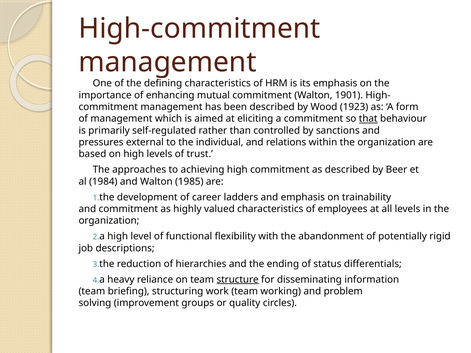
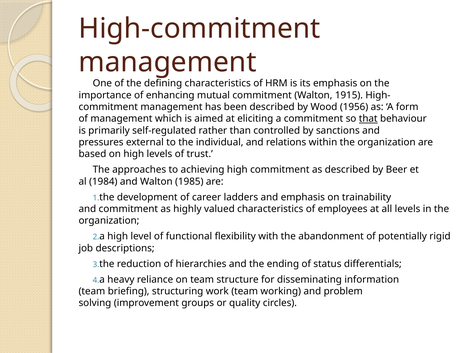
1901: 1901 -> 1915
1923: 1923 -> 1956
structure underline: present -> none
